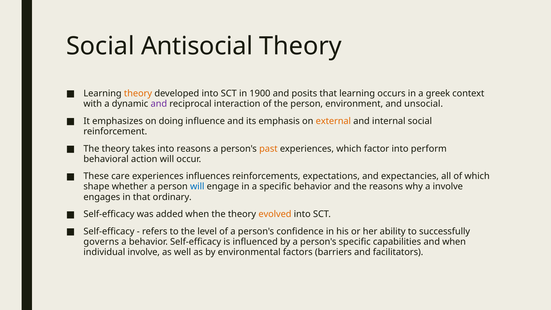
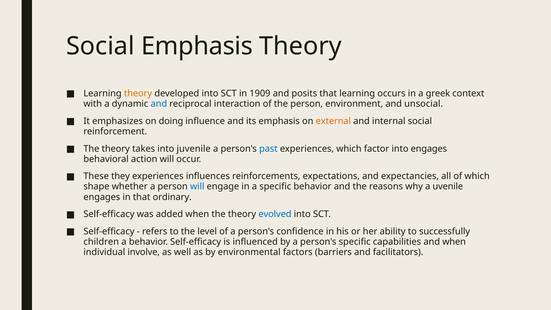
Social Antisocial: Antisocial -> Emphasis
1900: 1900 -> 1909
and at (159, 104) colour: purple -> blue
into reasons: reasons -> juvenile
past colour: orange -> blue
into perform: perform -> engages
care: care -> they
a involve: involve -> uvenile
evolved colour: orange -> blue
governs: governs -> children
